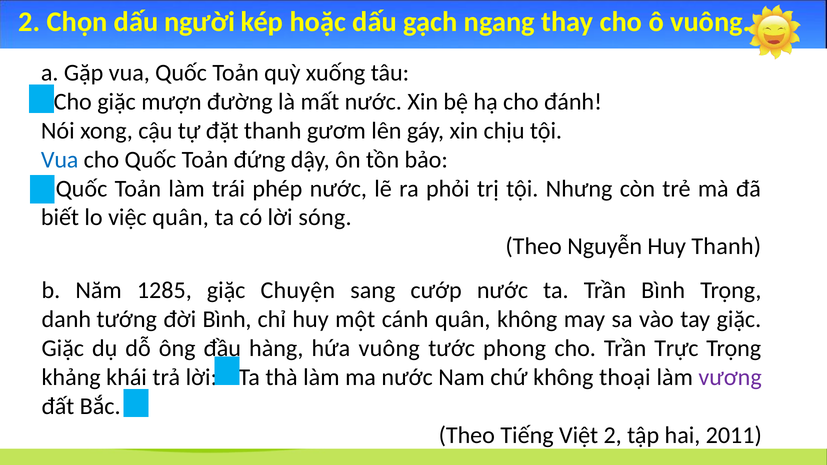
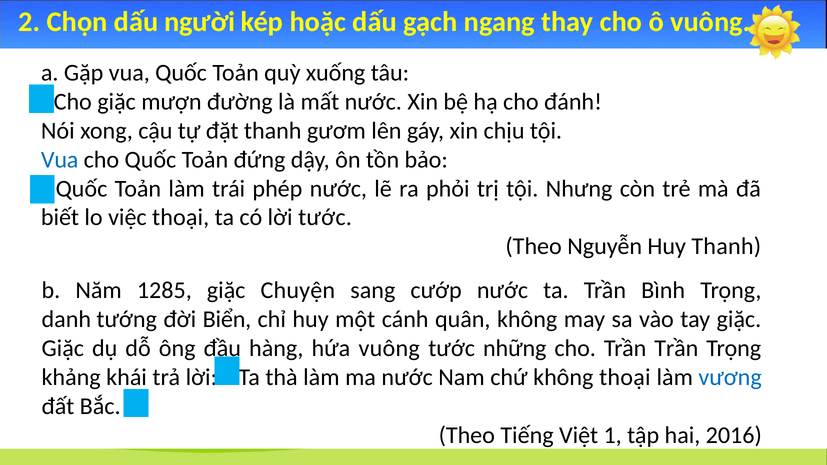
việc quân: quân -> thoại
lời sóng: sóng -> tước
đời Bình: Bình -> Biển
phong: phong -> những
Trần Trực: Trực -> Trần
vương colour: purple -> blue
Việt 2: 2 -> 1
2011: 2011 -> 2016
